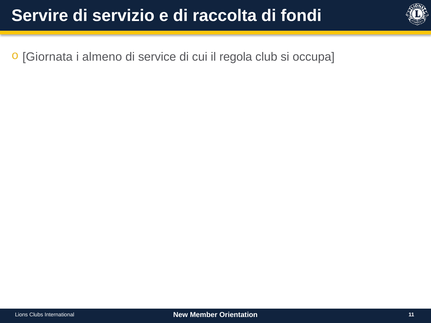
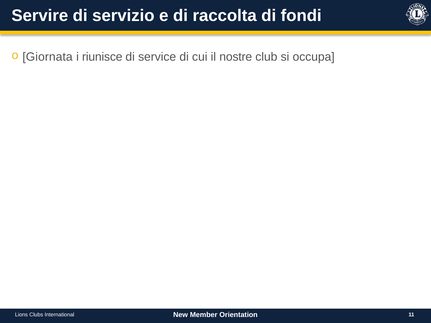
almeno: almeno -> riunisce
regola: regola -> nostre
